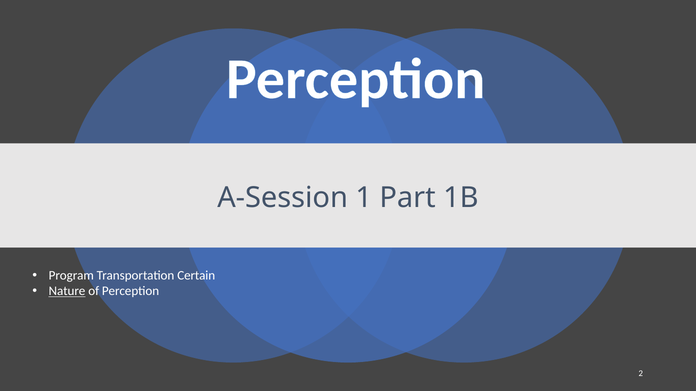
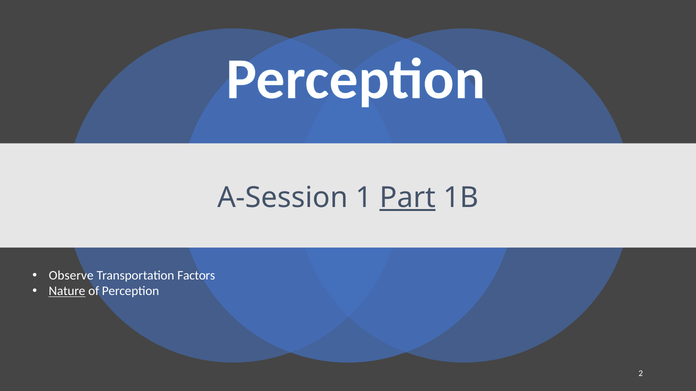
Part underline: none -> present
Program: Program -> Observe
Certain: Certain -> Factors
